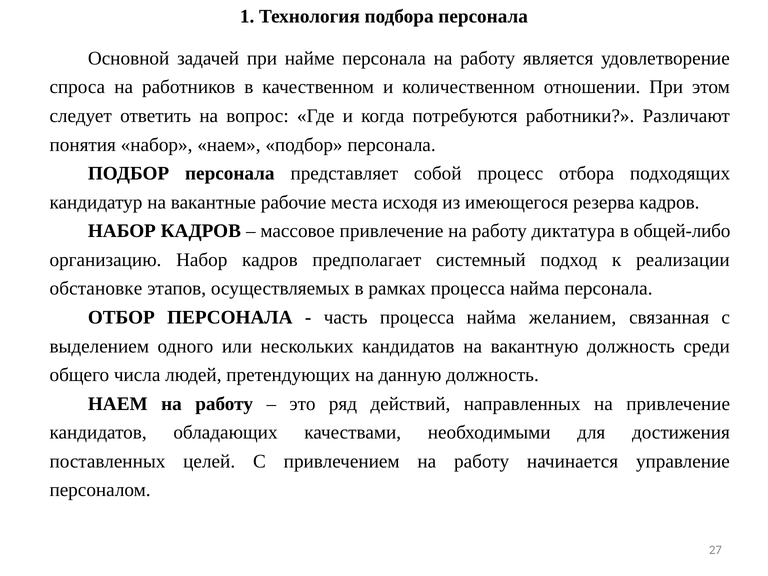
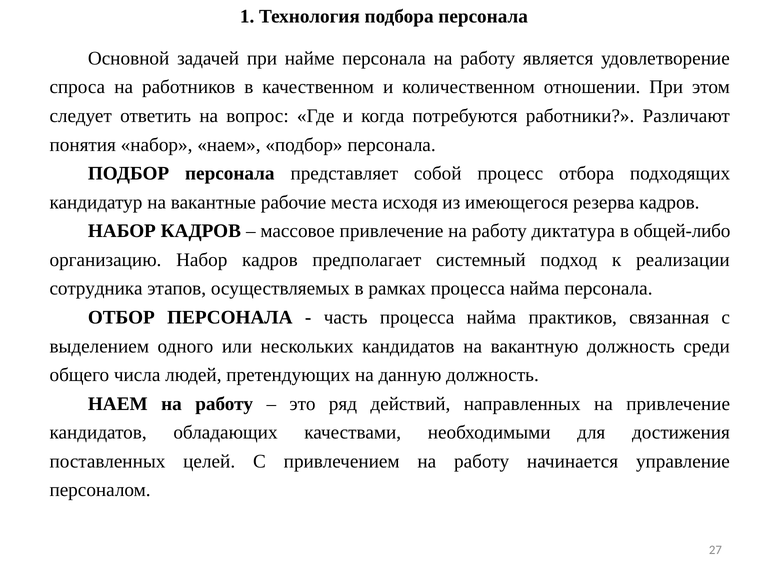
обстановке: обстановке -> сотрудника
желанием: желанием -> практиков
